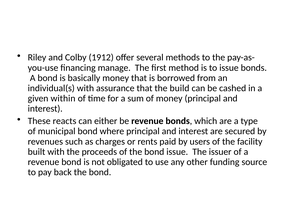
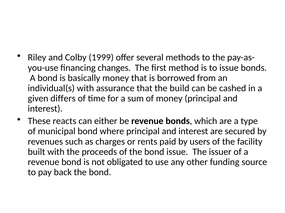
1912: 1912 -> 1999
manage: manage -> changes
within: within -> differs
